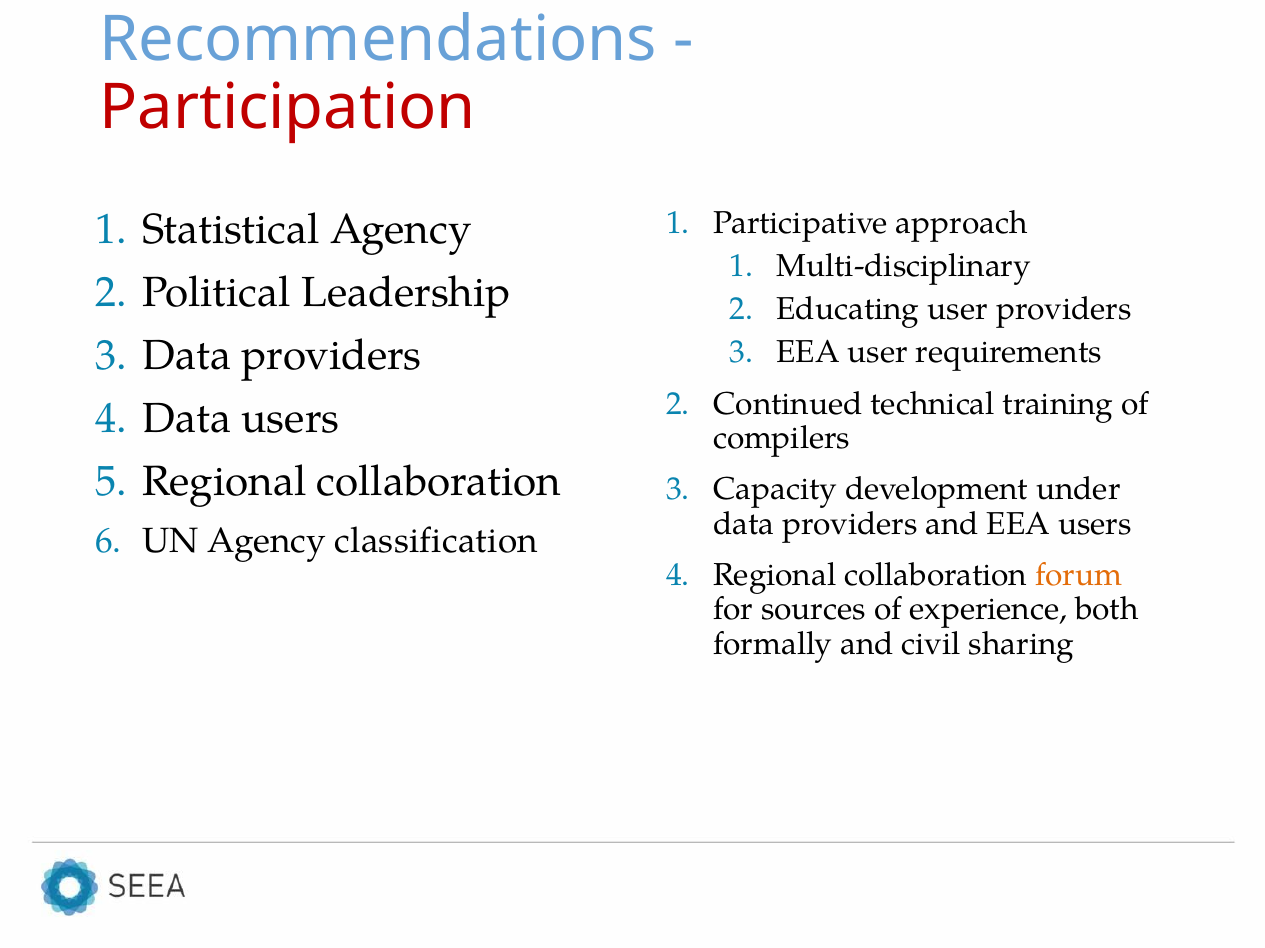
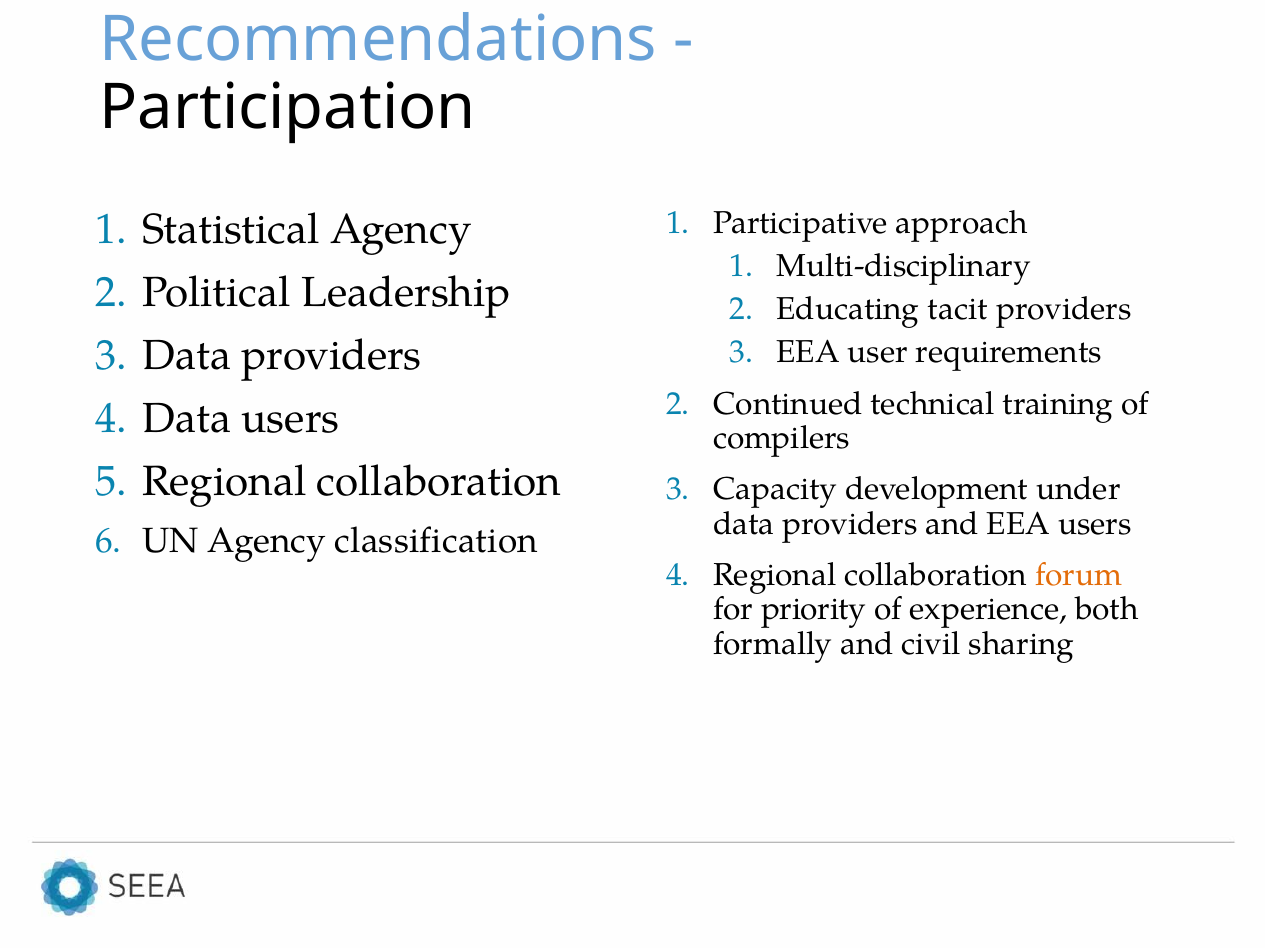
Participation colour: red -> black
Educating user: user -> tacit
sources: sources -> priority
